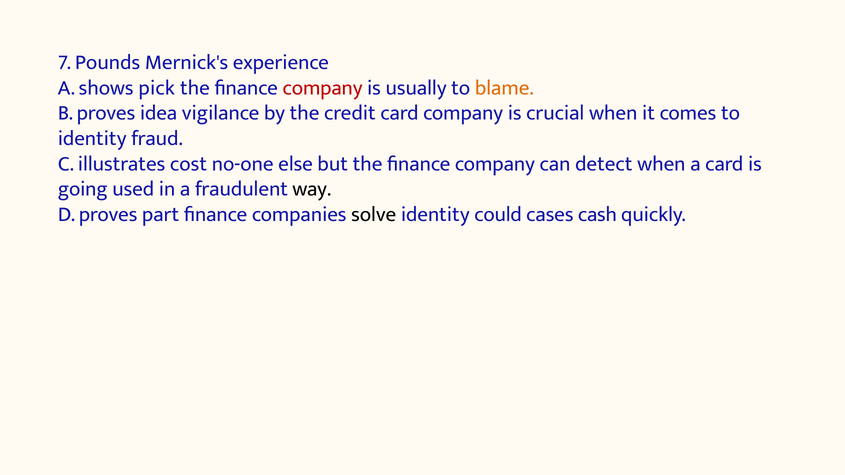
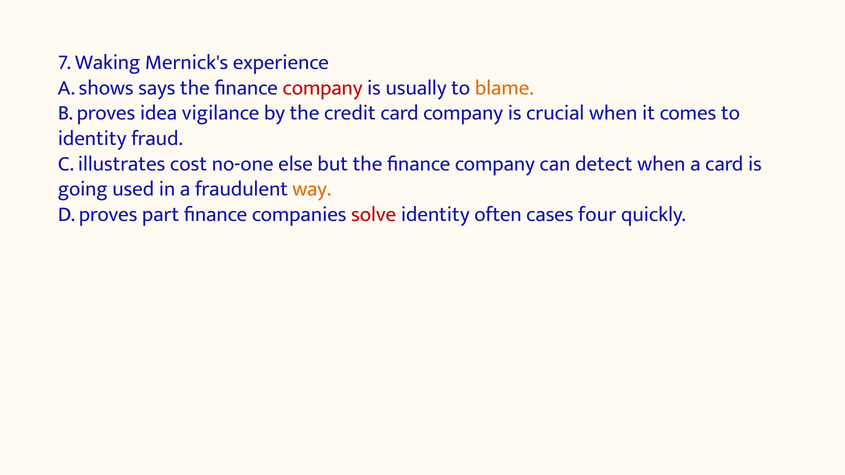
Pounds: Pounds -> Waking
pick: pick -> says
way colour: black -> orange
solve colour: black -> red
could: could -> often
cash: cash -> four
